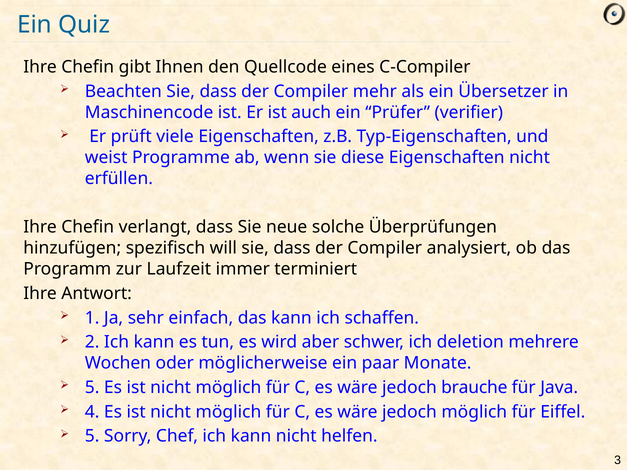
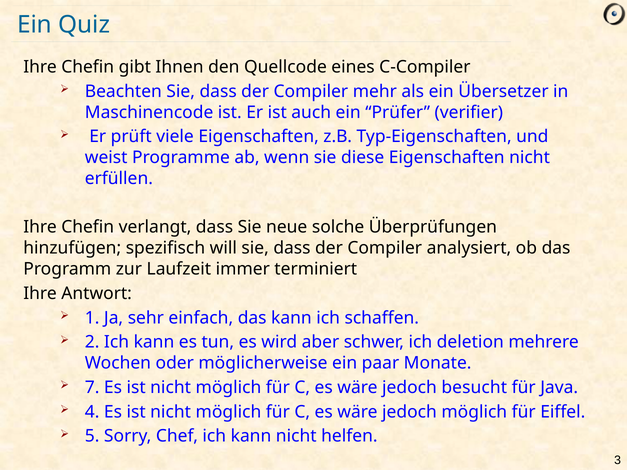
5 at (92, 388): 5 -> 7
brauche: brauche -> besucht
